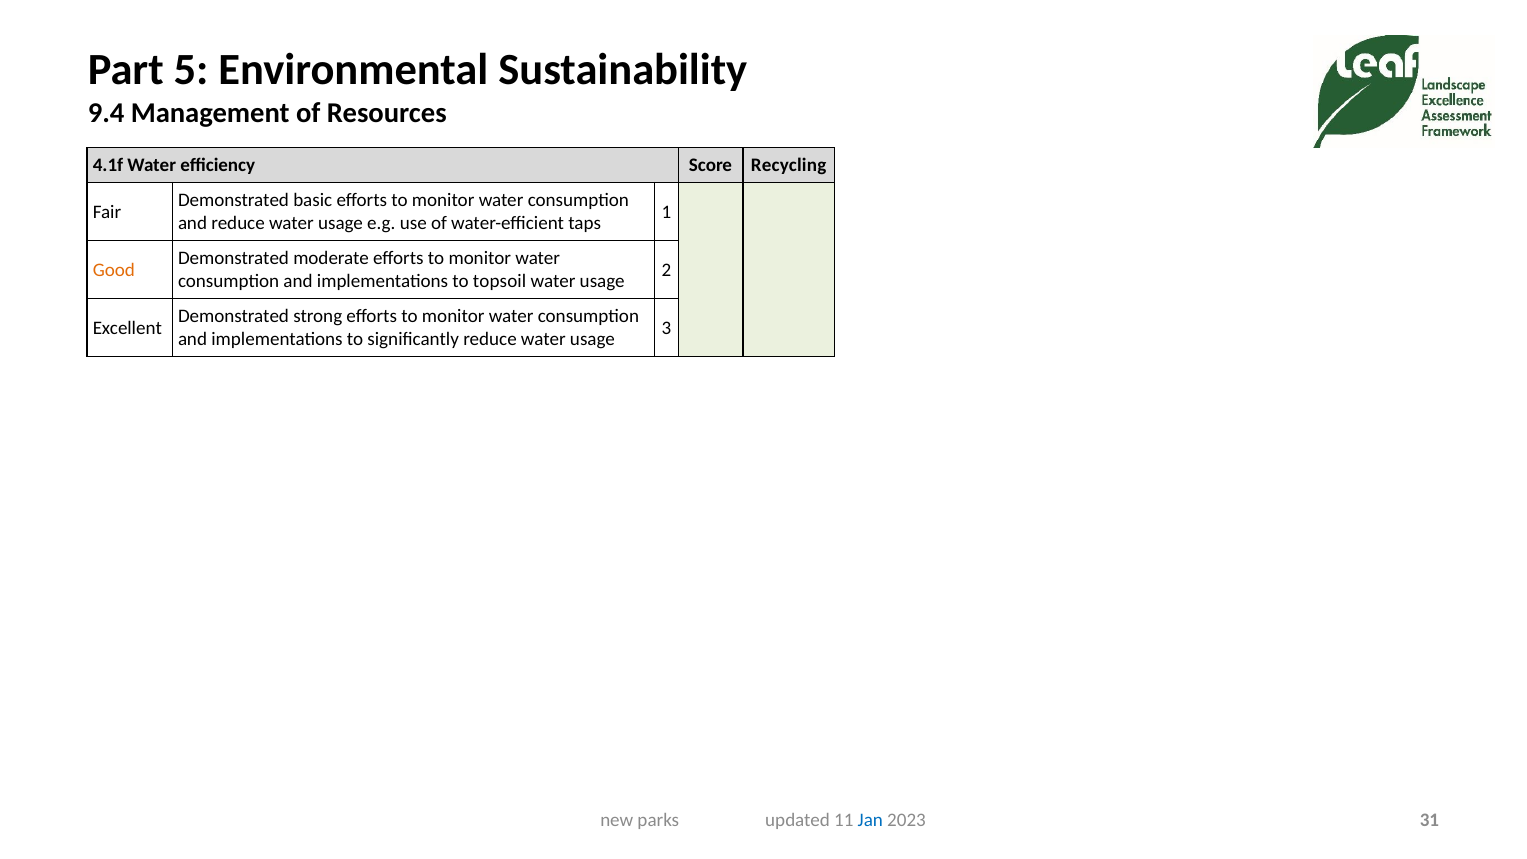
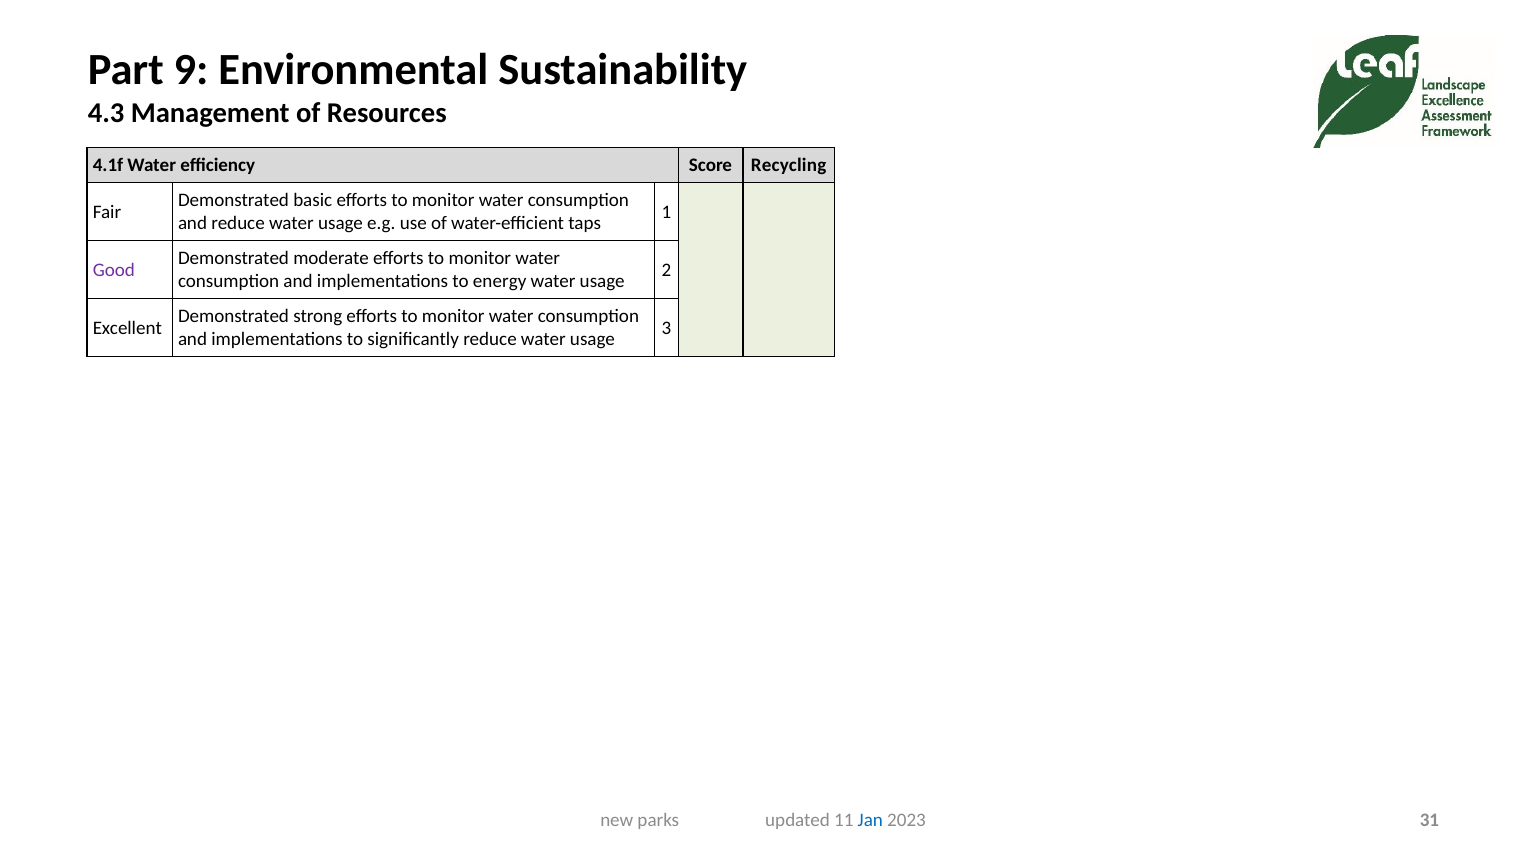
5: 5 -> 9
9.4: 9.4 -> 4.3
Good colour: orange -> purple
topsoil: topsoil -> energy
